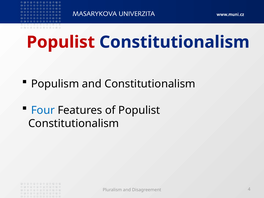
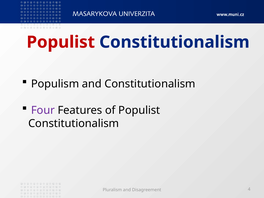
Four colour: blue -> purple
